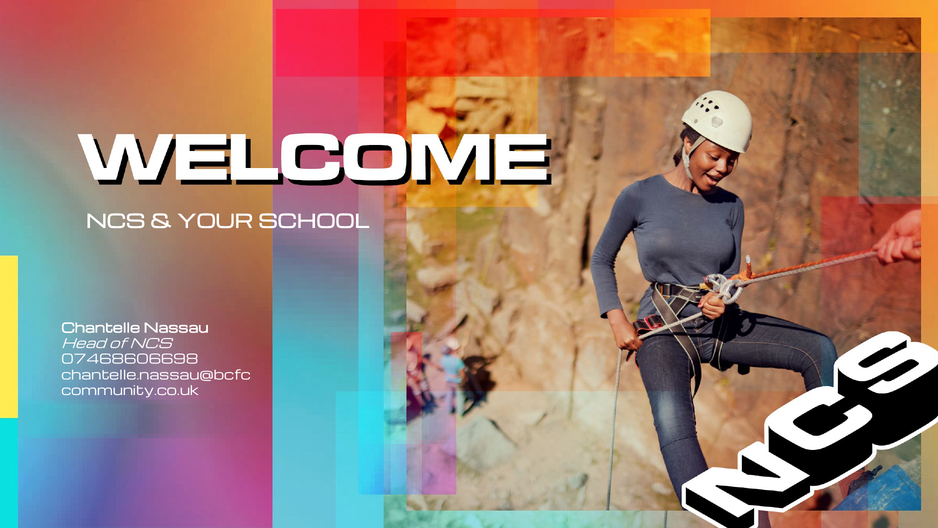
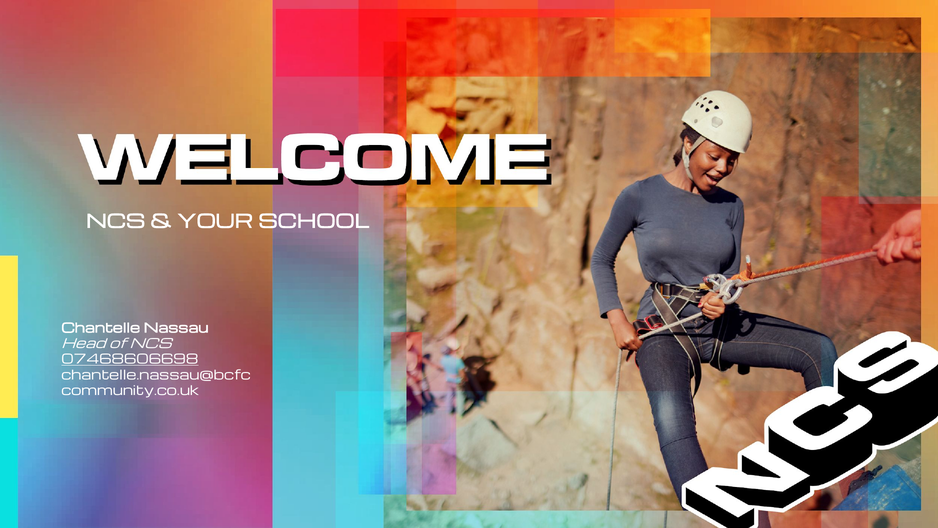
07468606698 underline: none -> present
